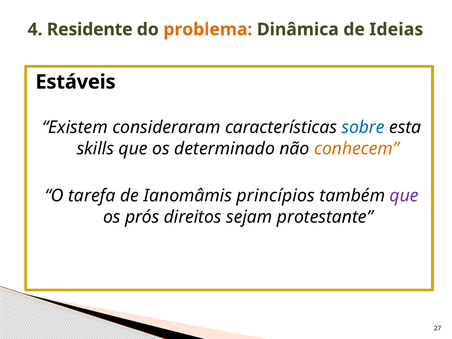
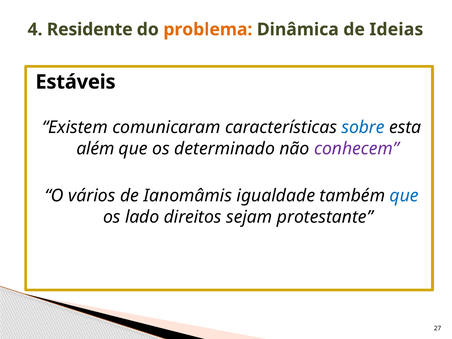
consideraram: consideraram -> comunicaram
skills: skills -> além
conhecem colour: orange -> purple
tarefa: tarefa -> vários
princípios: princípios -> igualdade
que at (404, 196) colour: purple -> blue
prós: prós -> lado
